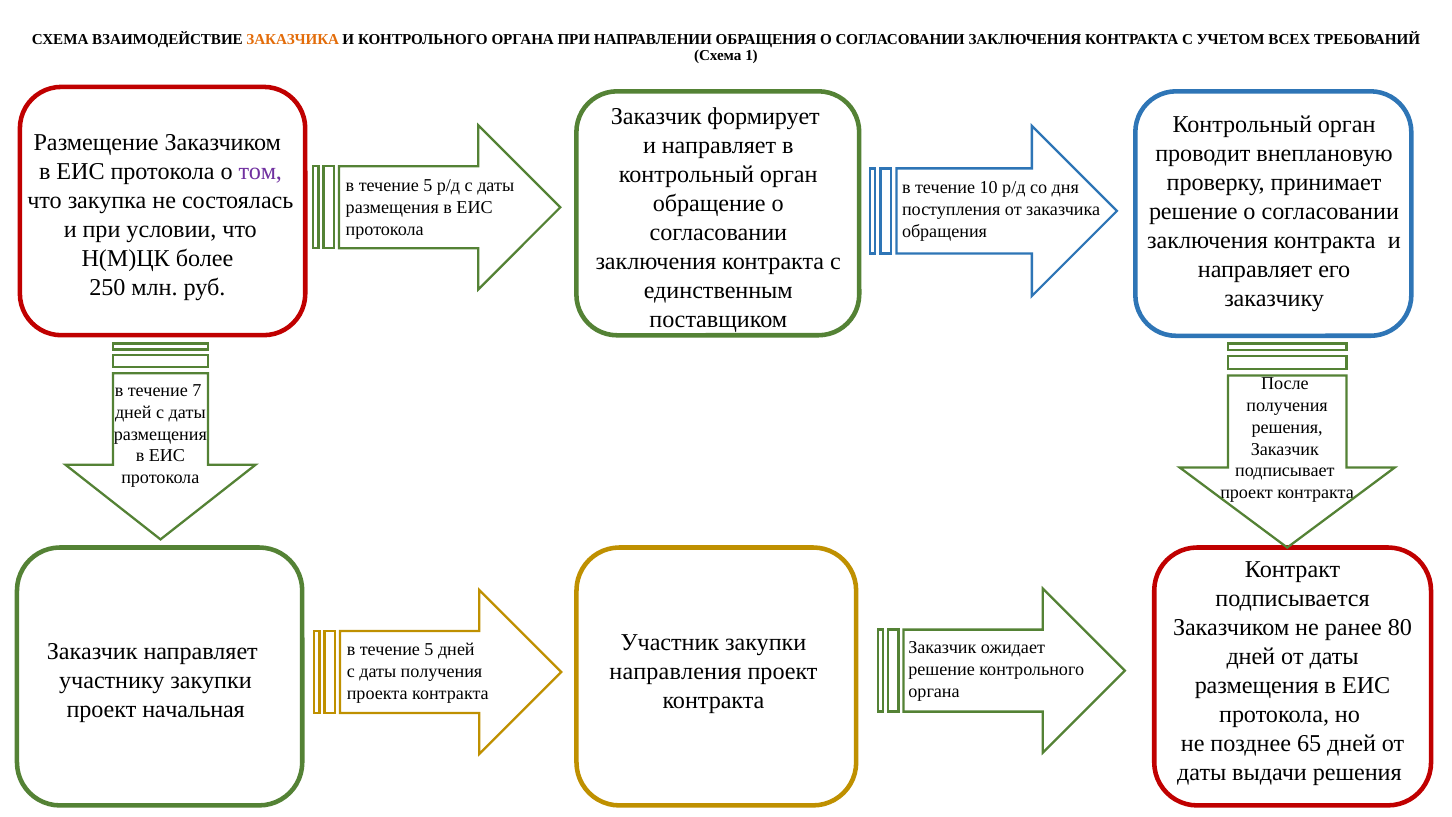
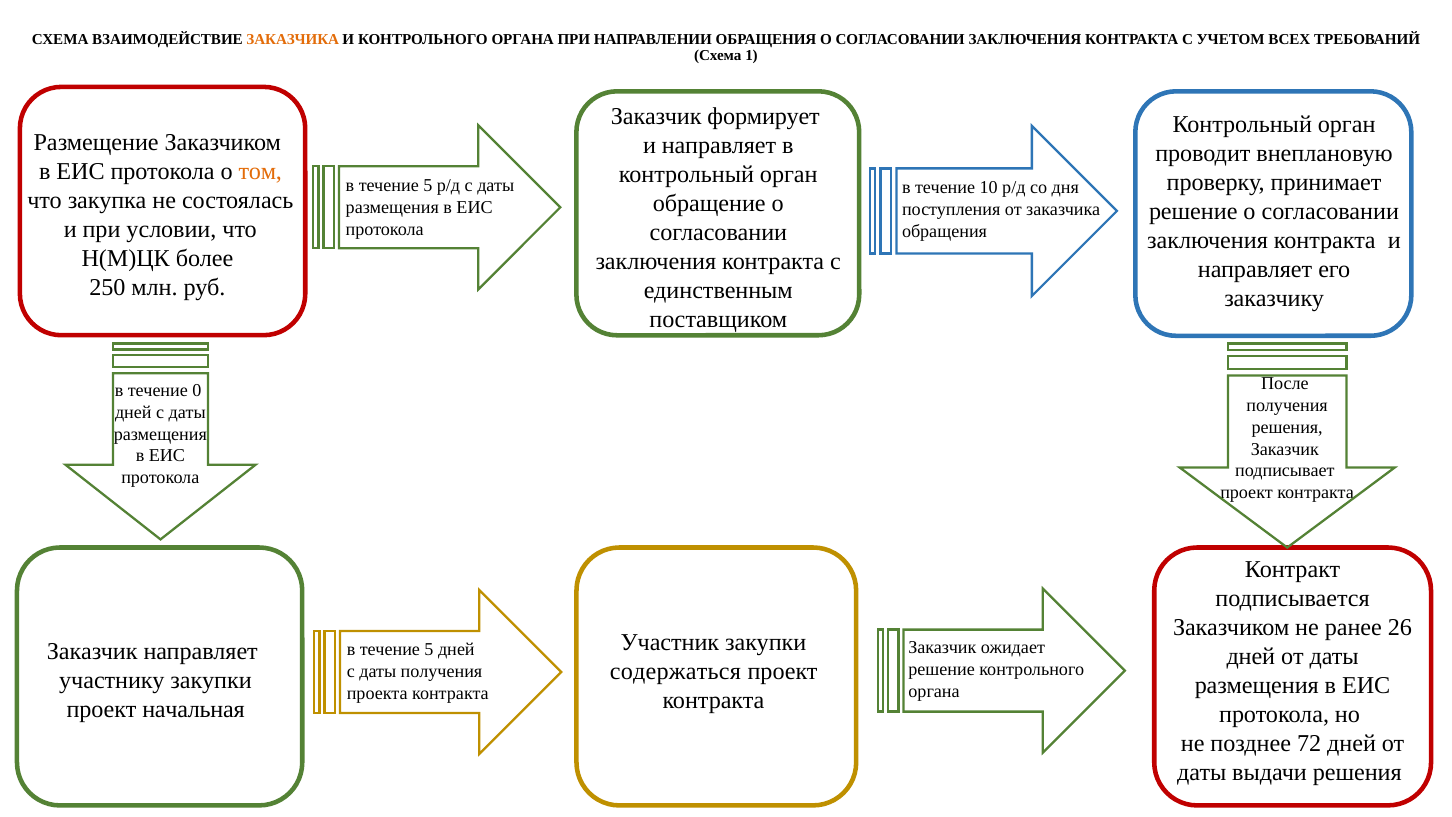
том colour: purple -> orange
7: 7 -> 0
80: 80 -> 26
направления: направления -> содержаться
65: 65 -> 72
